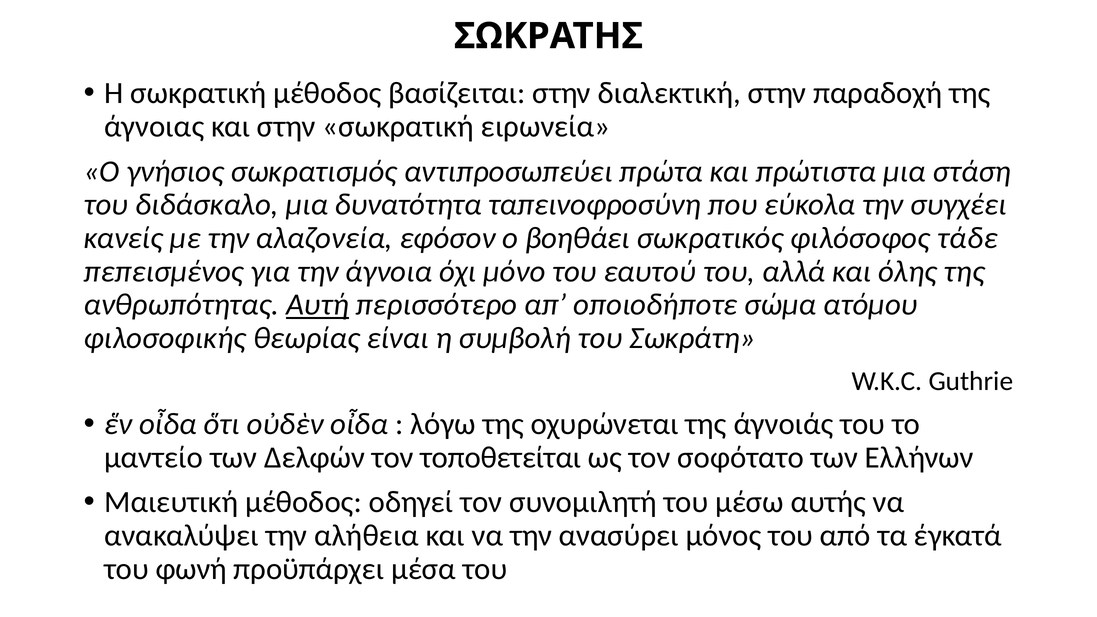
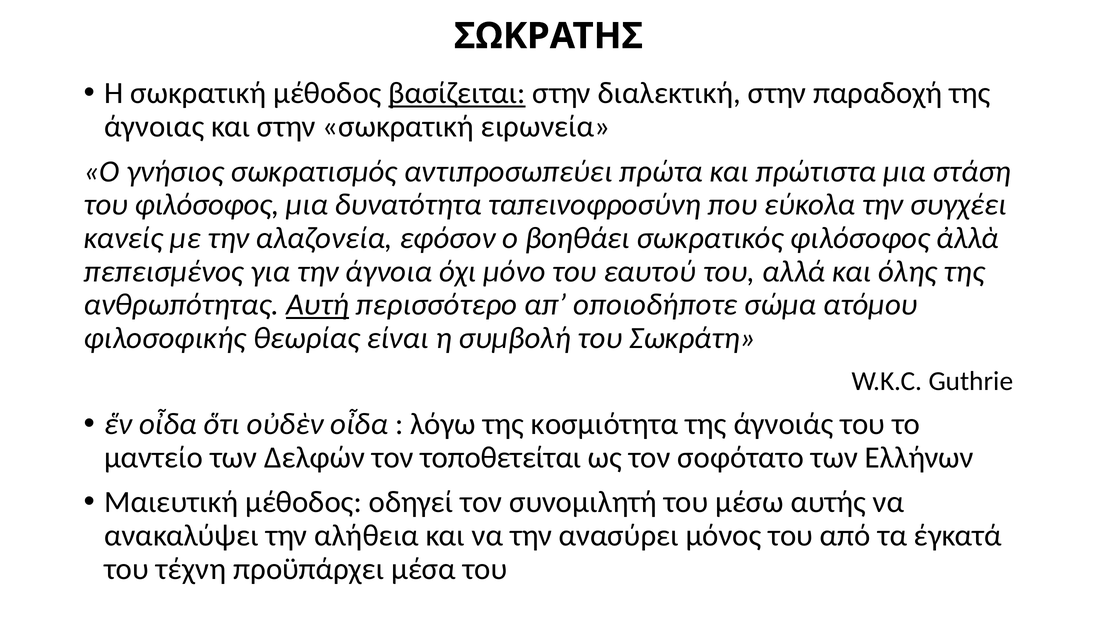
βασίζειται underline: none -> present
του διδάσκαλο: διδάσκαλο -> φιλόσοφος
τάδε: τάδε -> ἀλλὰ
οχυρώνεται: οχυρώνεται -> κοσμιότητα
φωνή: φωνή -> τέχνη
